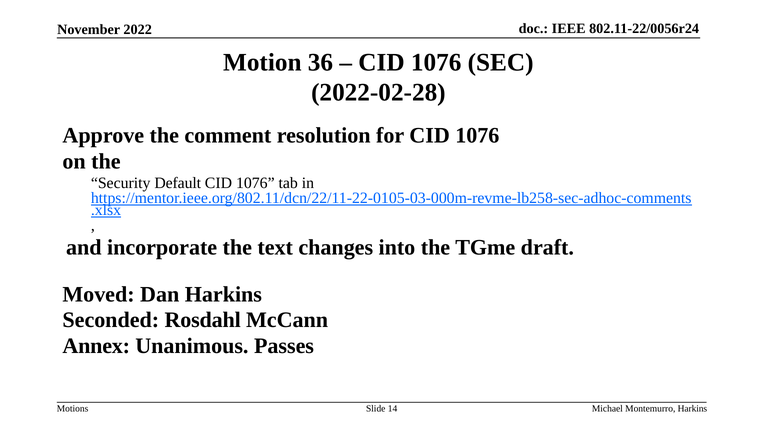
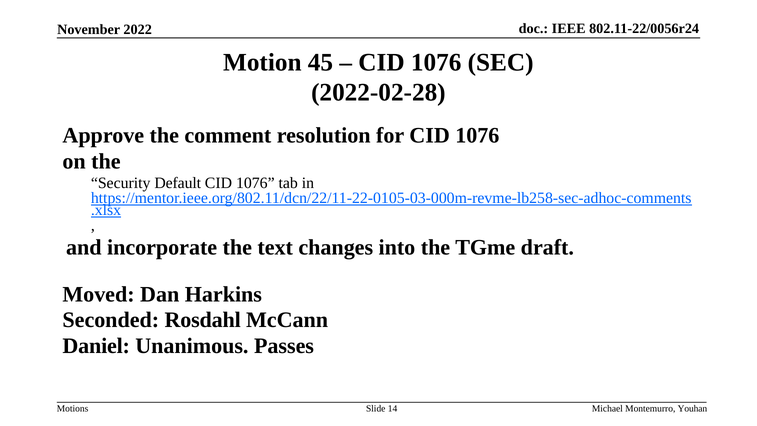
36: 36 -> 45
Annex: Annex -> Daniel
Montemurro Harkins: Harkins -> Youhan
